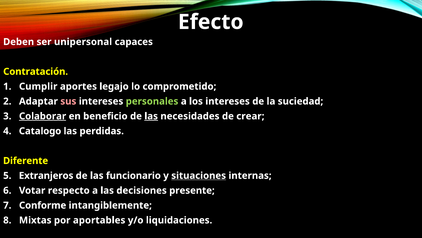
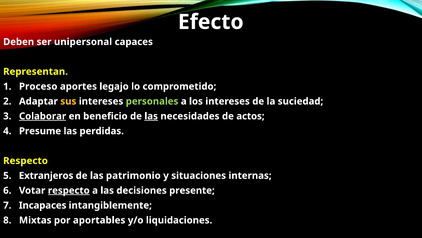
Contratación: Contratación -> Representan
Cumplir: Cumplir -> Proceso
sus colour: pink -> yellow
crear: crear -> actos
Catalogo: Catalogo -> Presume
Diferente at (26, 160): Diferente -> Respecto
funcionario: funcionario -> patrimonio
situaciones underline: present -> none
respecto at (69, 190) underline: none -> present
Conforme: Conforme -> Incapaces
